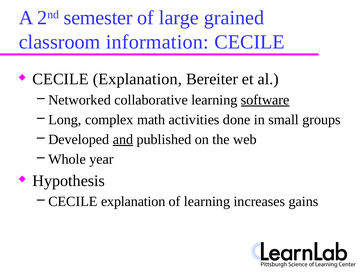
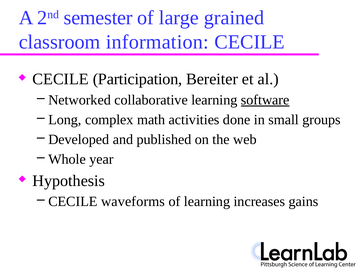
Explanation at (137, 79): Explanation -> Participation
and underline: present -> none
explanation at (133, 202): explanation -> waveforms
